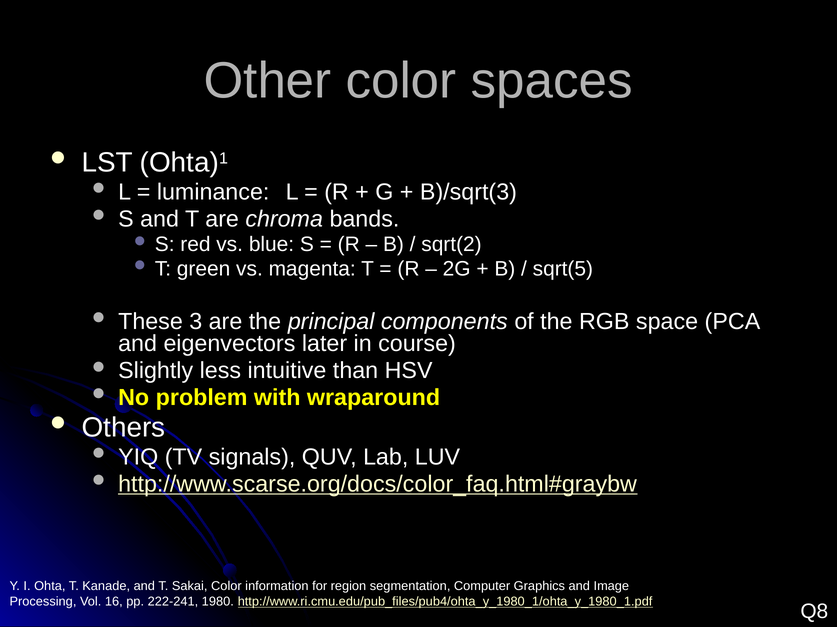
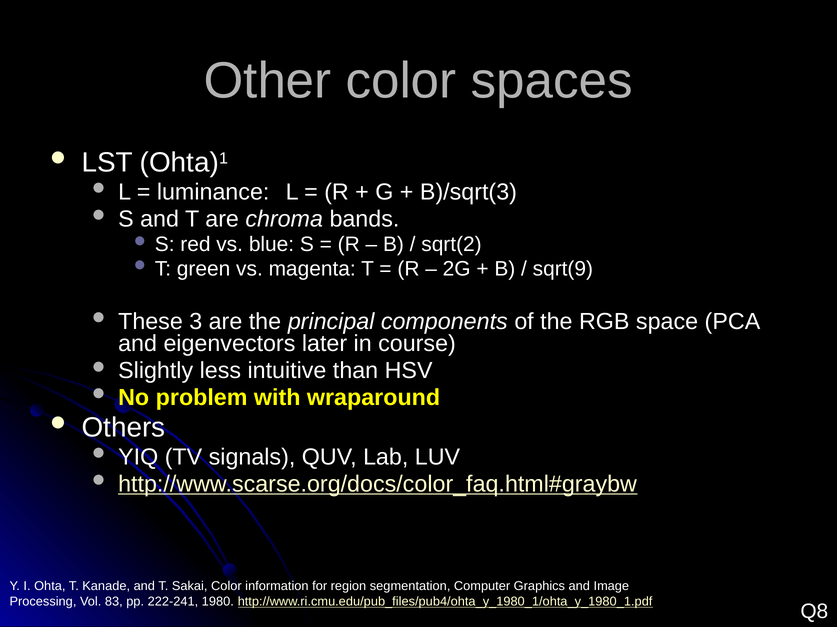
sqrt(5: sqrt(5 -> sqrt(9
16: 16 -> 83
